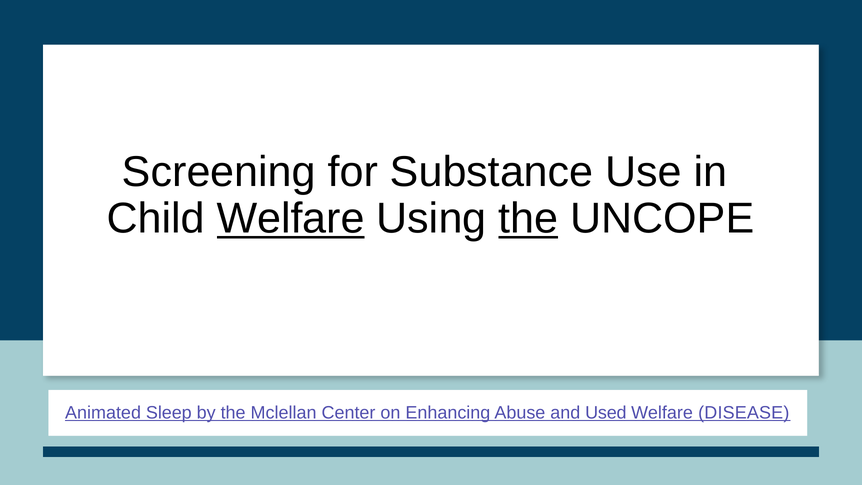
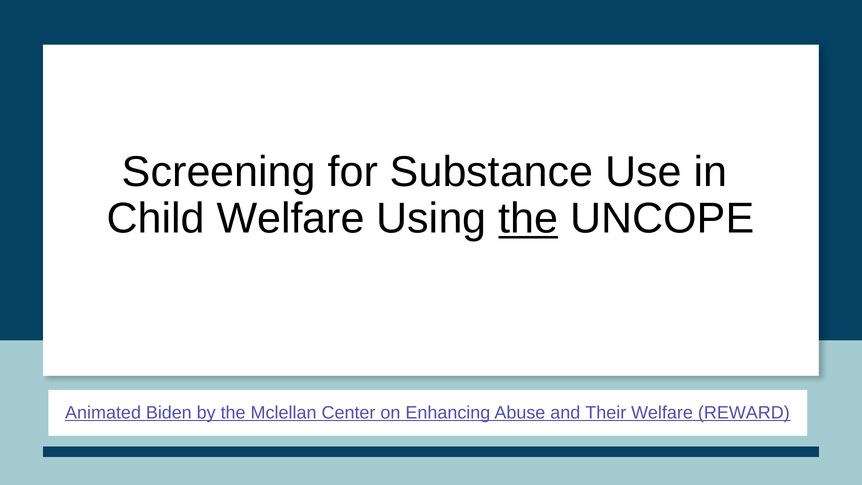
Welfare at (291, 219) underline: present -> none
Sleep: Sleep -> Biden
Used: Used -> Their
DISEASE: DISEASE -> REWARD
